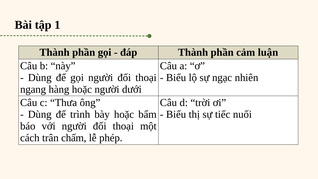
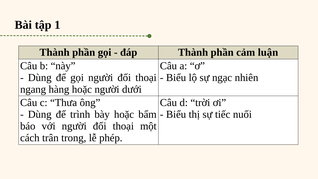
chấm: chấm -> trong
